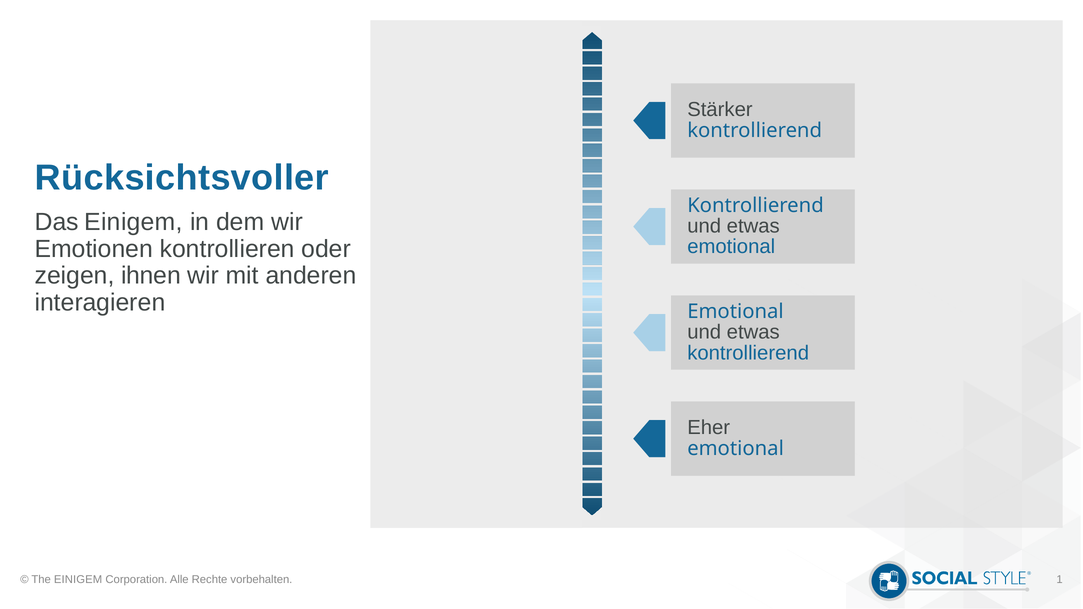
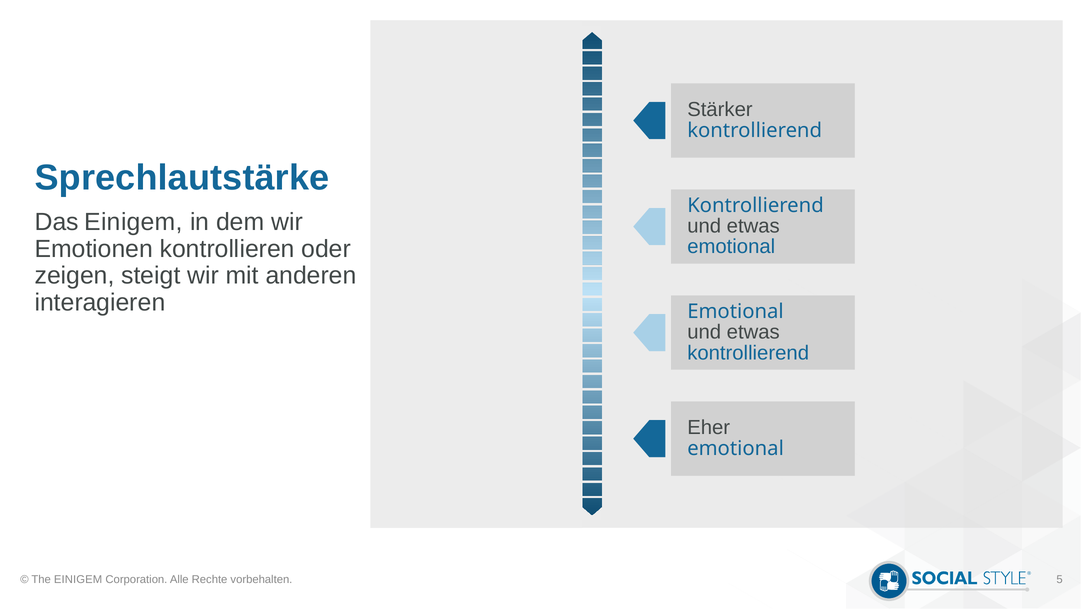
Rücksichtsvoller: Rücksichtsvoller -> Sprechlautstärke
ihnen: ihnen -> steigt
1: 1 -> 5
